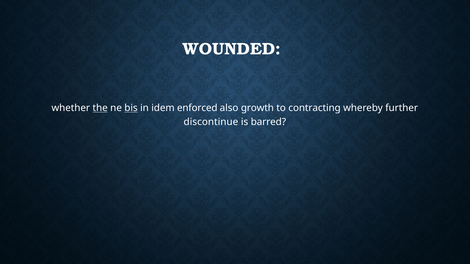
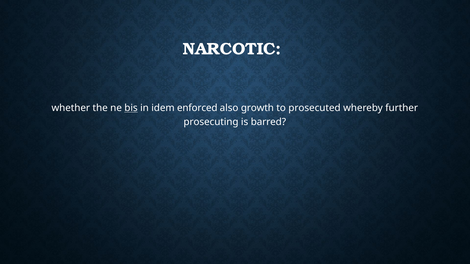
WOUNDED: WOUNDED -> NARCOTIC
the underline: present -> none
contracting: contracting -> prosecuted
discontinue: discontinue -> prosecuting
